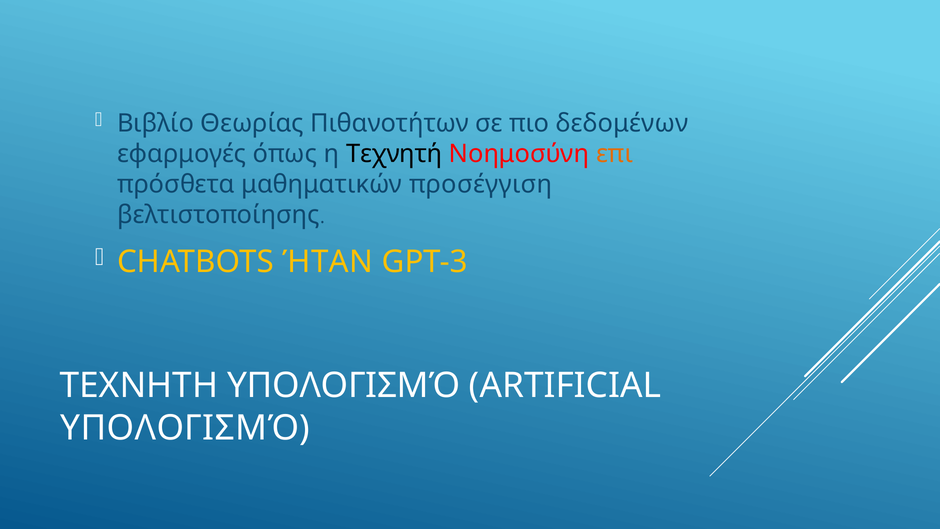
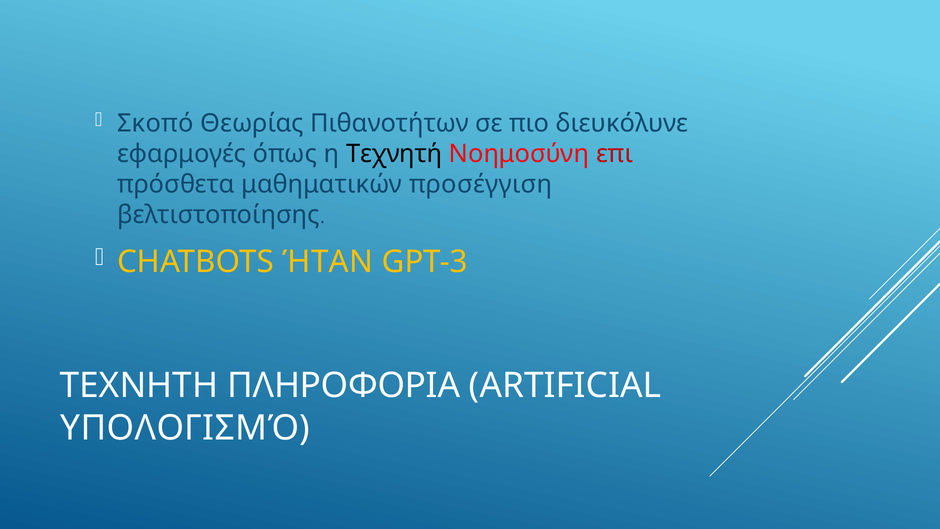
Βιβλίο: Βιβλίο -> Σκοπό
δεδομένων: δεδομένων -> διευκόλυνε
επι colour: orange -> red
ΤΕΧΝΗΤΗ ΥΠΟΛΟΓΙΣΜΌ: ΥΠΟΛΟΓΙΣΜΌ -> ΠΛΗΡΟΦΟΡΙΑ
